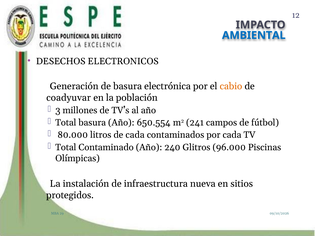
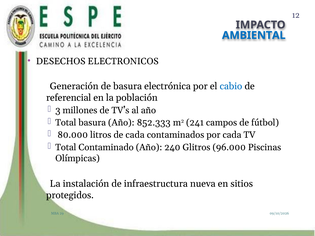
cabio colour: orange -> blue
coadyuvar: coadyuvar -> referencial
650.554: 650.554 -> 852.333
